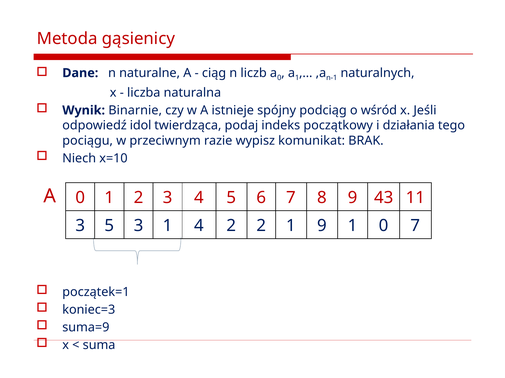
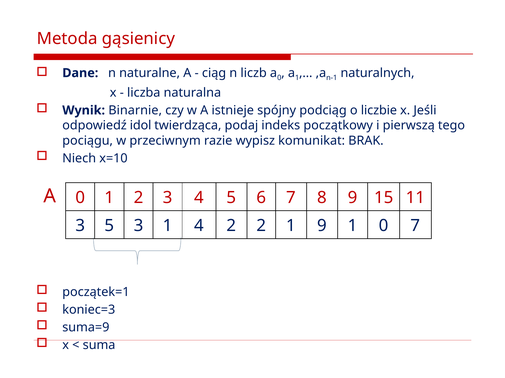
wśród: wśród -> liczbie
działania: działania -> pierwszą
43: 43 -> 15
